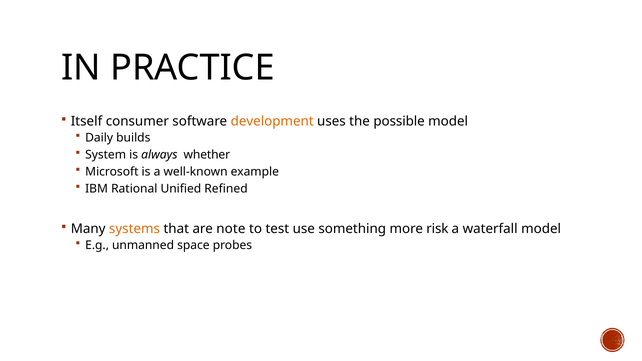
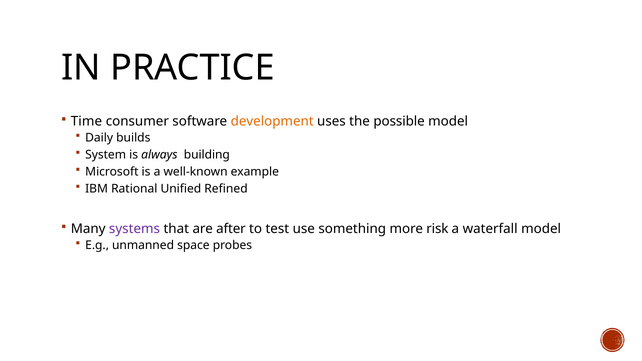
Itself: Itself -> Time
whether: whether -> building
systems colour: orange -> purple
note: note -> after
